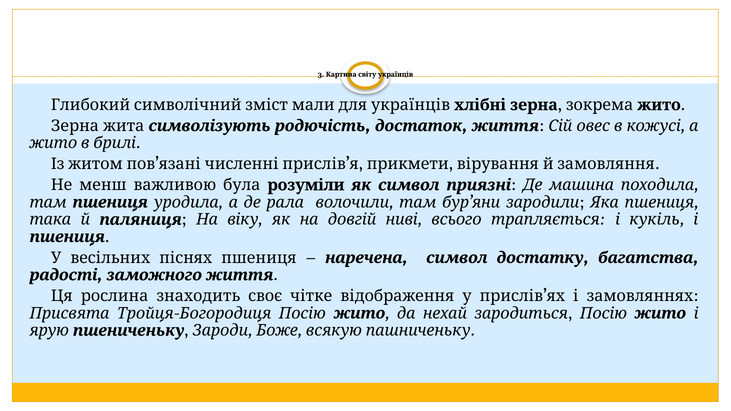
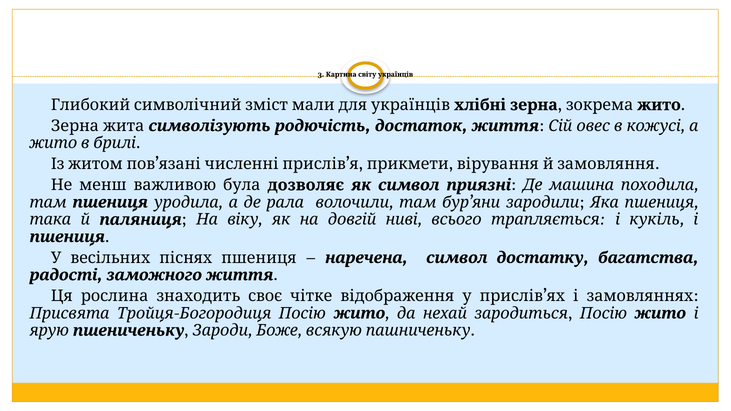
розуміли: розуміли -> дозволяє
